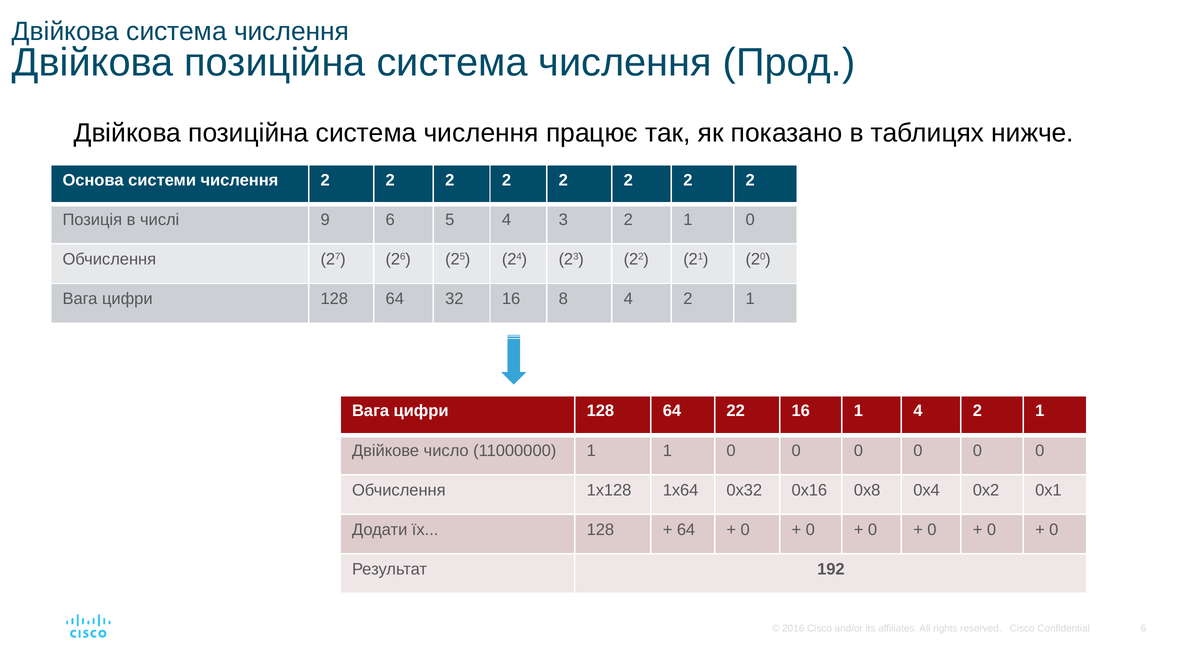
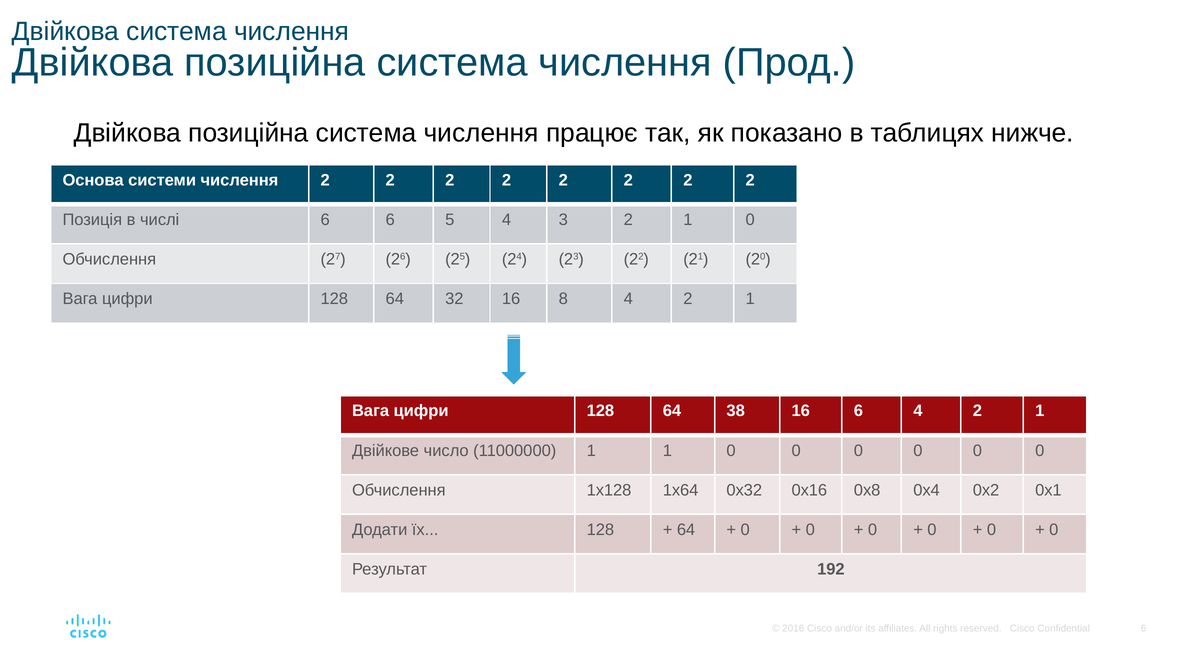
числі 9: 9 -> 6
64 22: 22 -> 38
16 1: 1 -> 6
